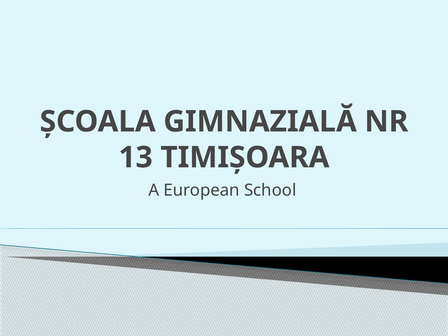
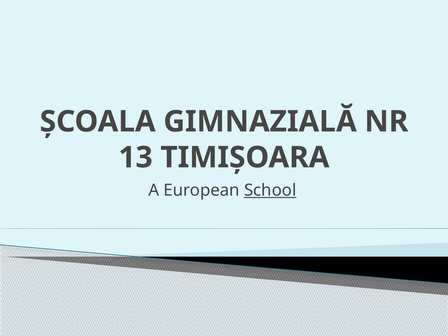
School underline: none -> present
